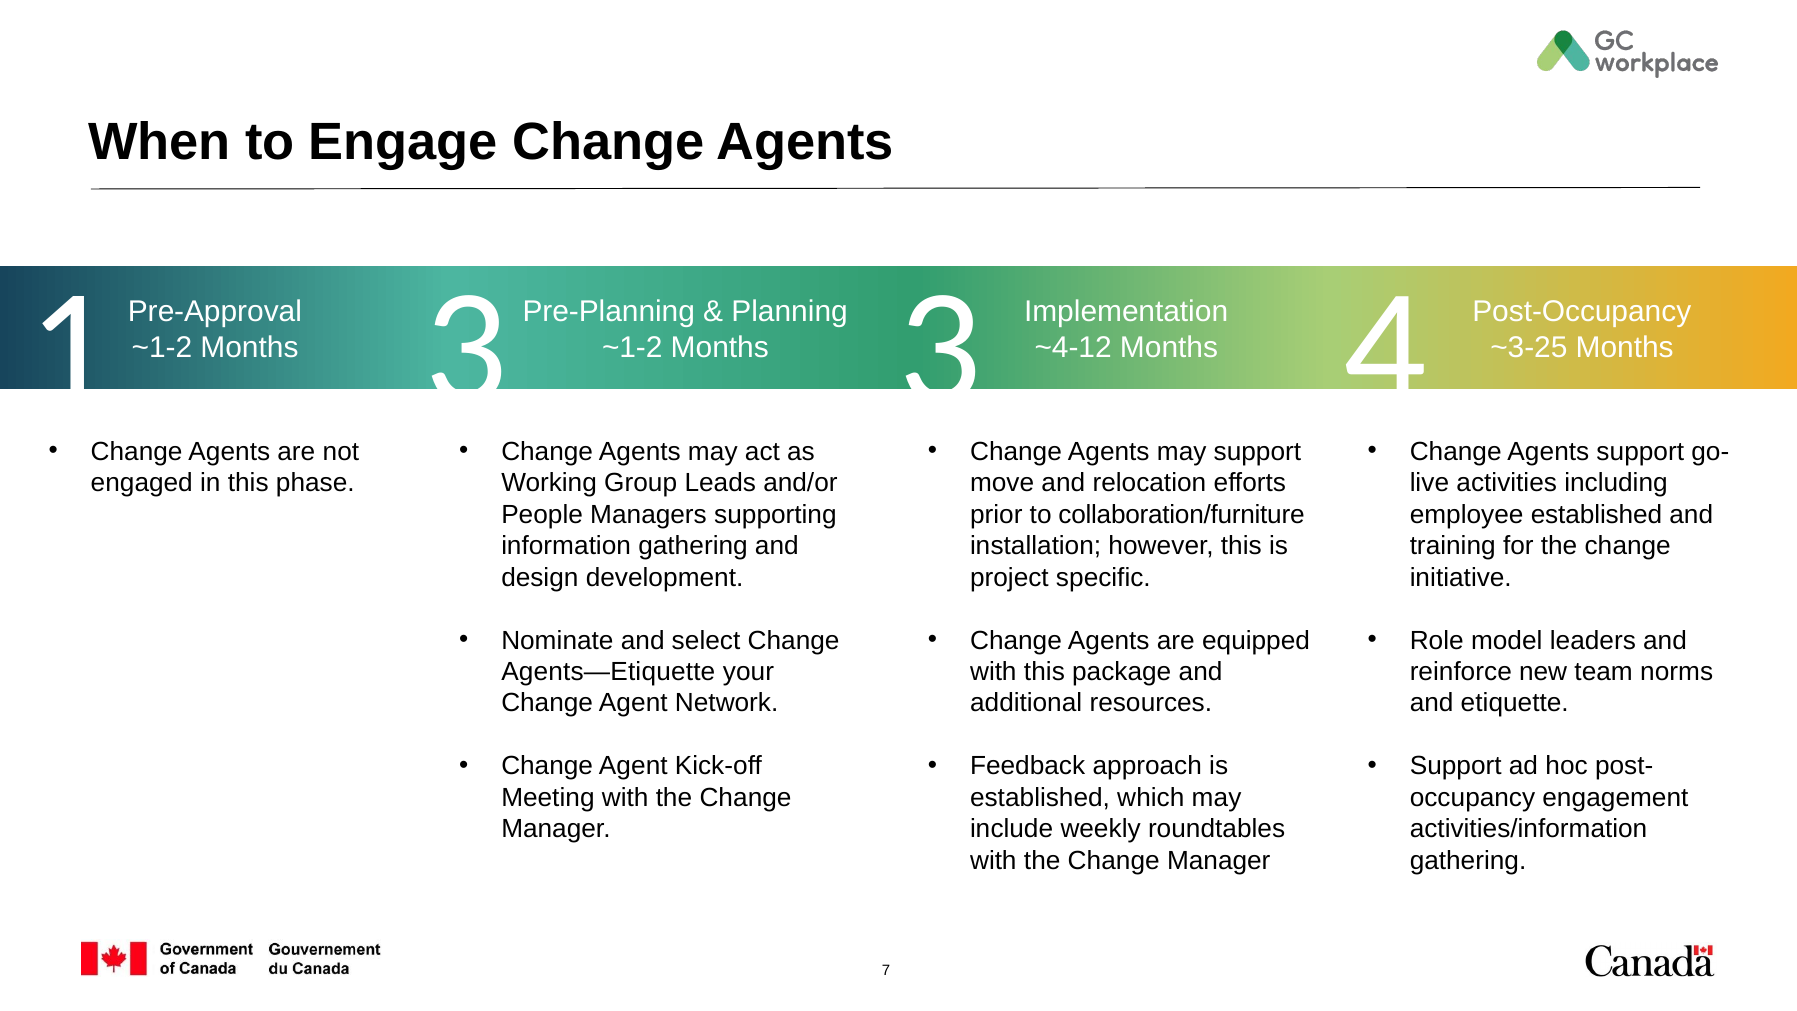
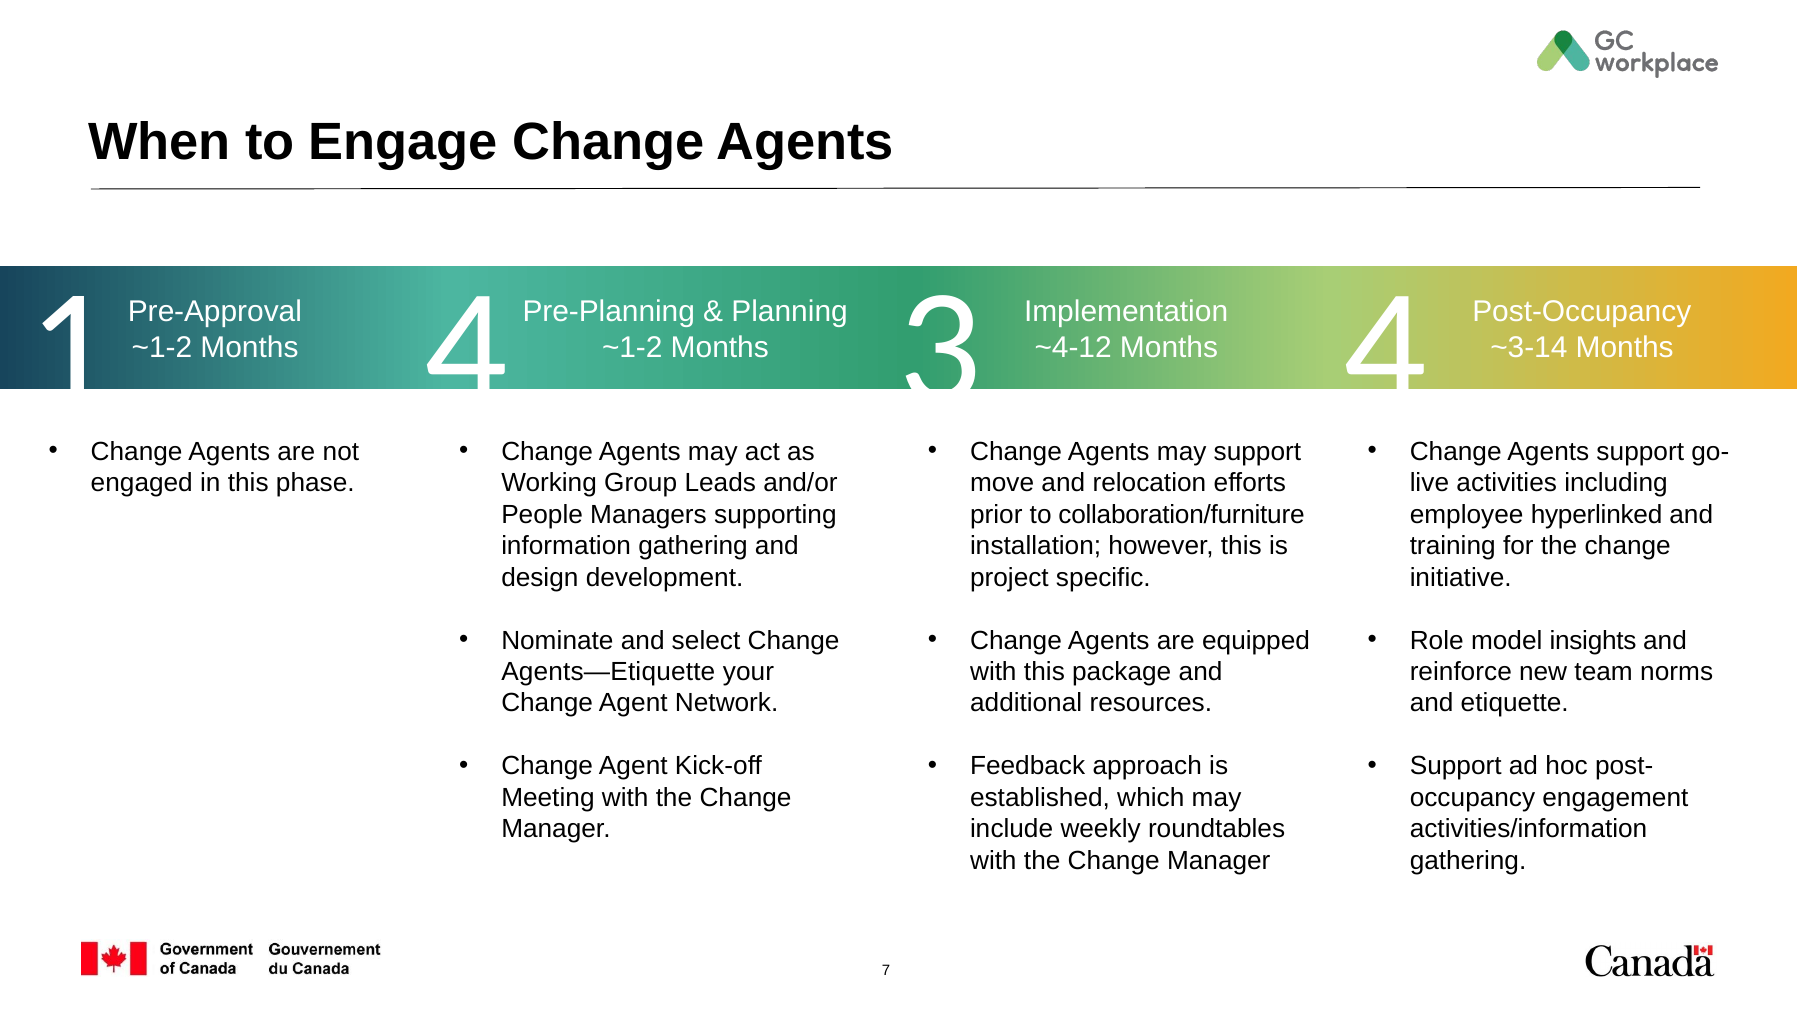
1 3: 3 -> 4
~3-25: ~3-25 -> ~3-14
employee established: established -> hyperlinked
leaders: leaders -> insights
